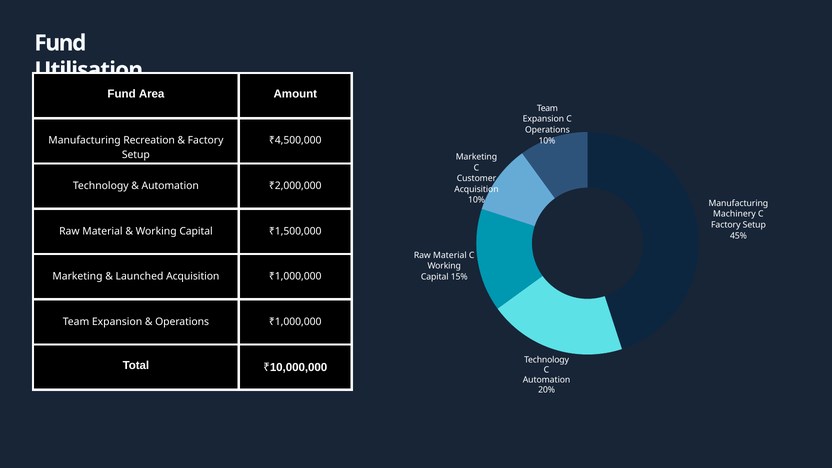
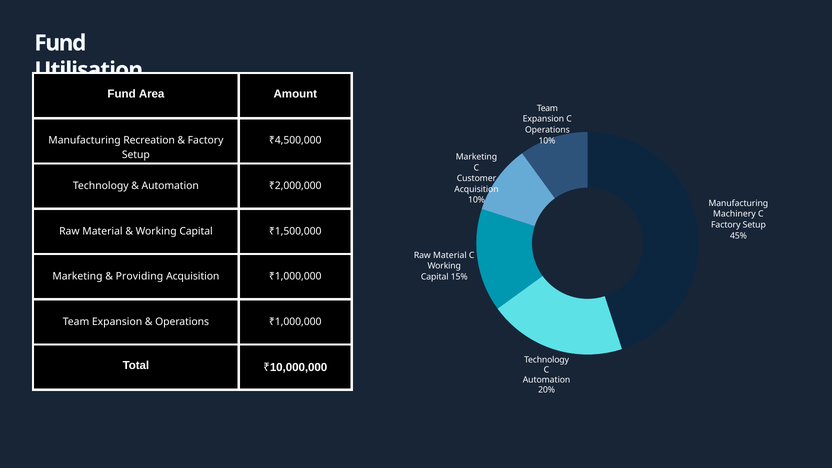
Launched: Launched -> Providing
